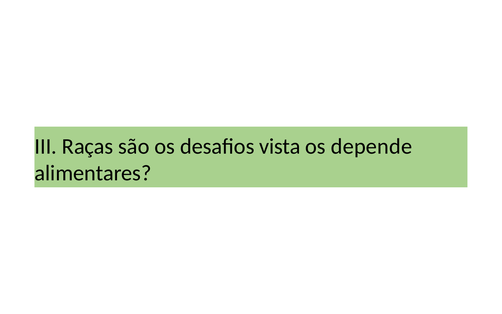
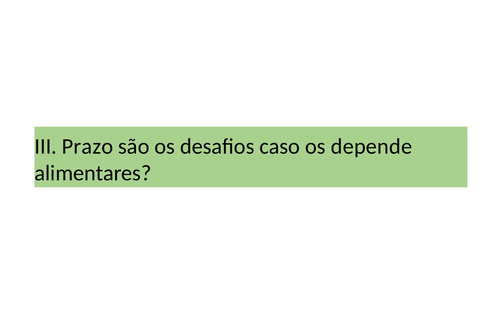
Raças: Raças -> Prazo
vista: vista -> caso
